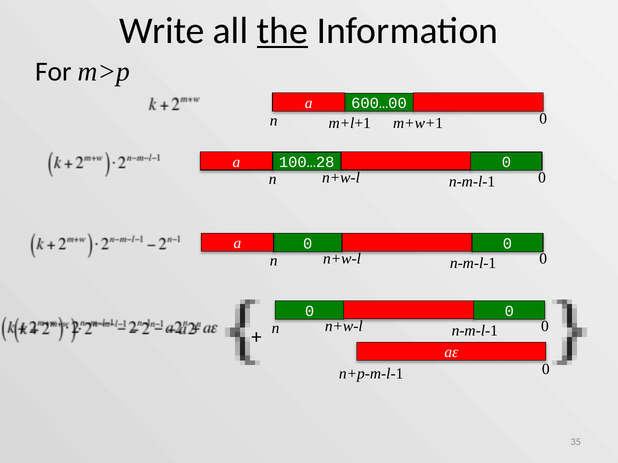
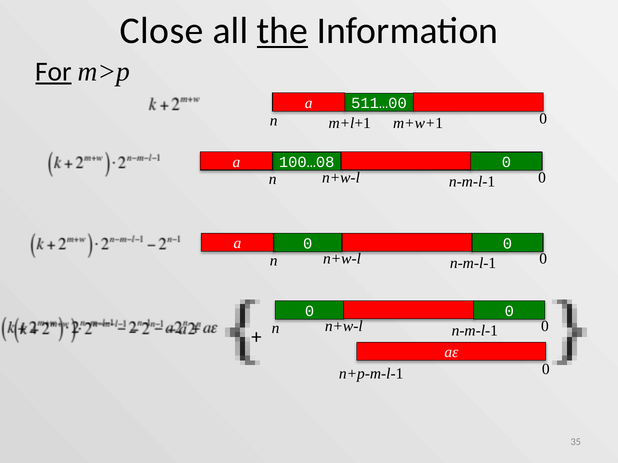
Write: Write -> Close
For underline: none -> present
600…00: 600…00 -> 511…00
100…28: 100…28 -> 100…08
